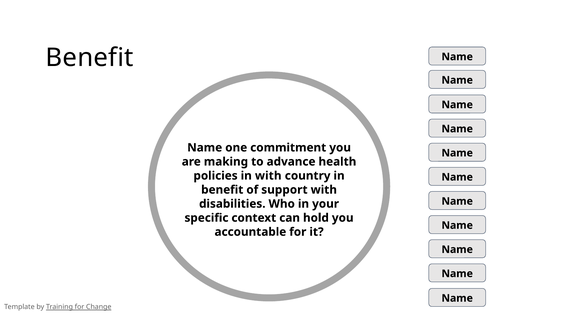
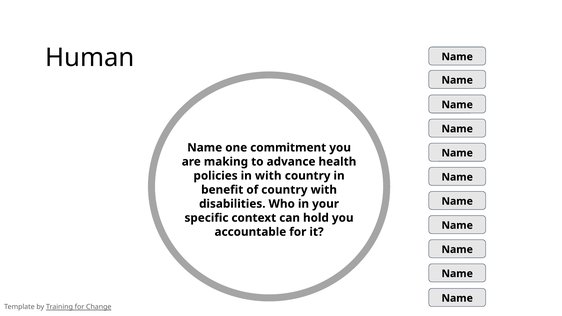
Benefit at (90, 58): Benefit -> Human
of support: support -> country
